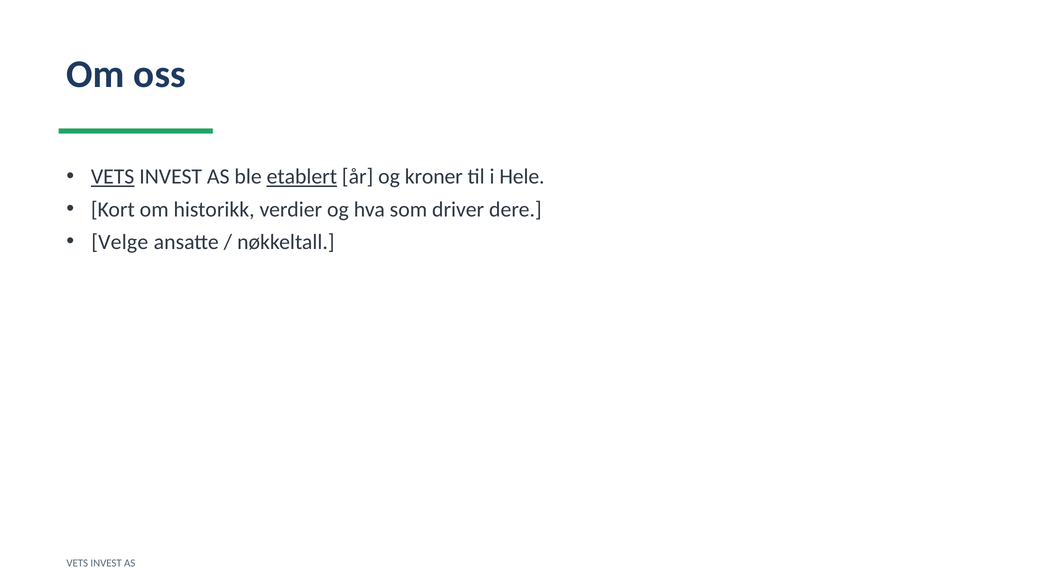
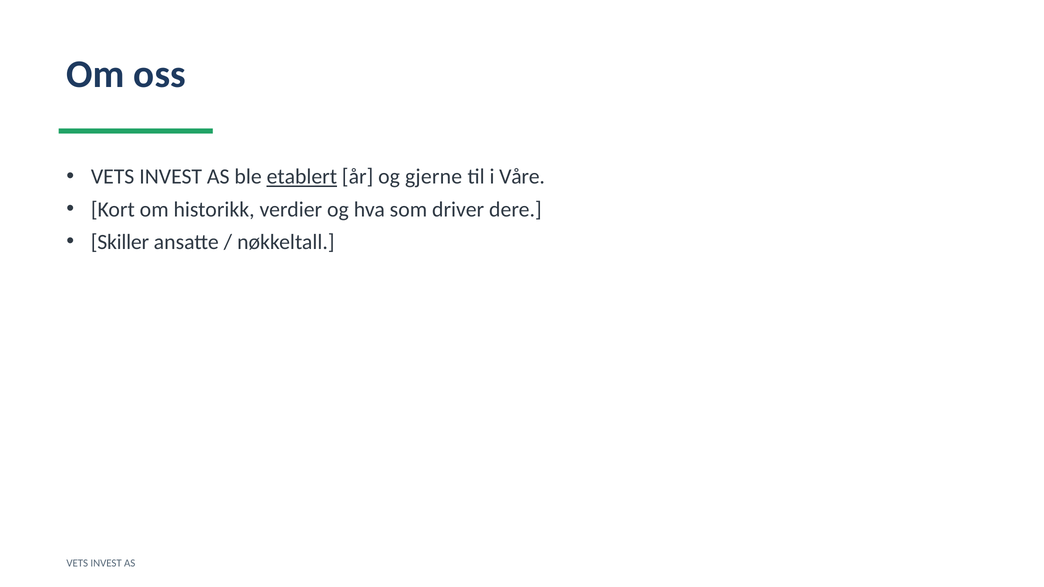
VETS at (113, 177) underline: present -> none
kroner: kroner -> gjerne
Hele: Hele -> Våre
Velge: Velge -> Skiller
